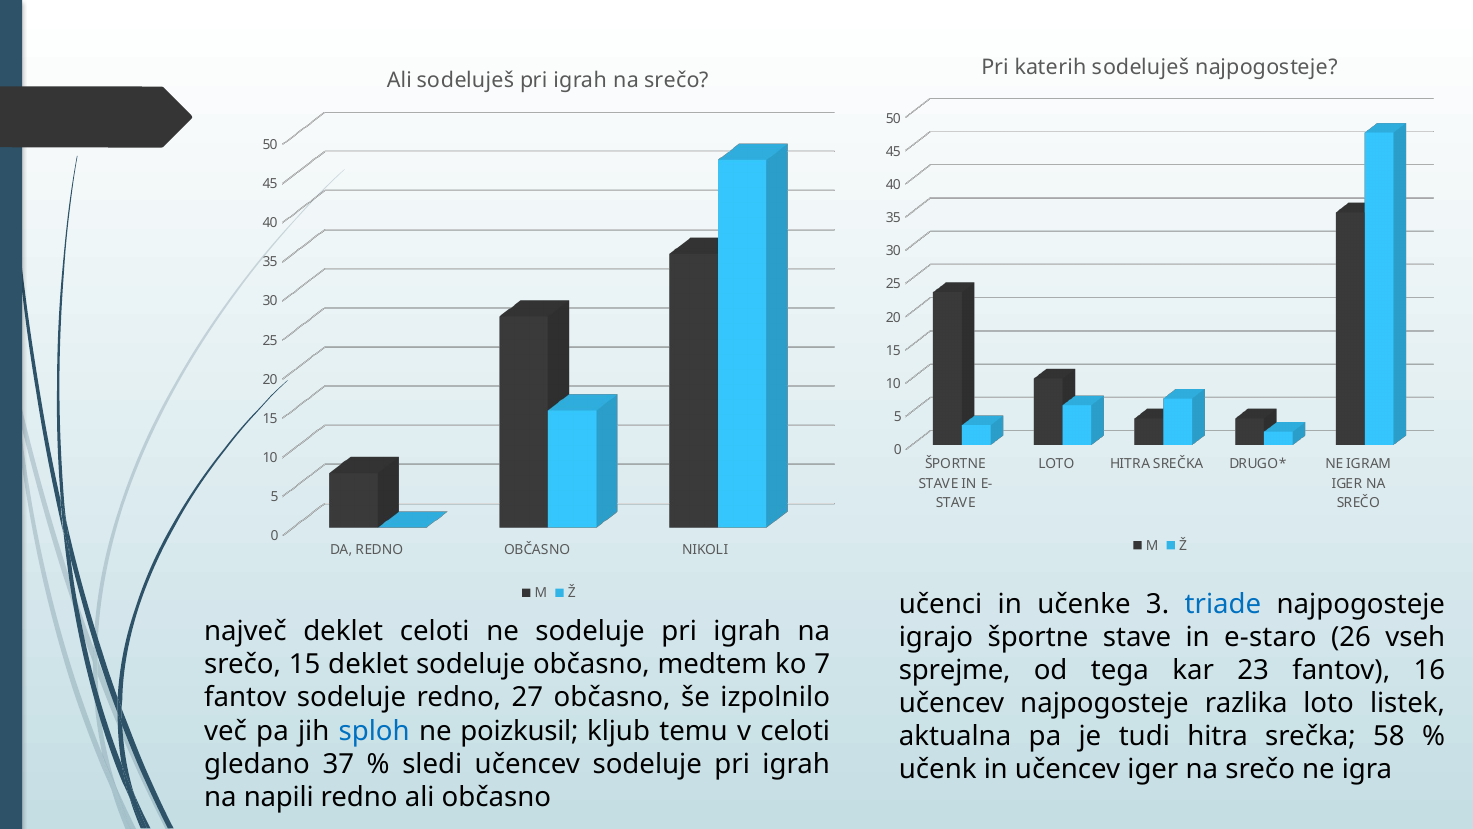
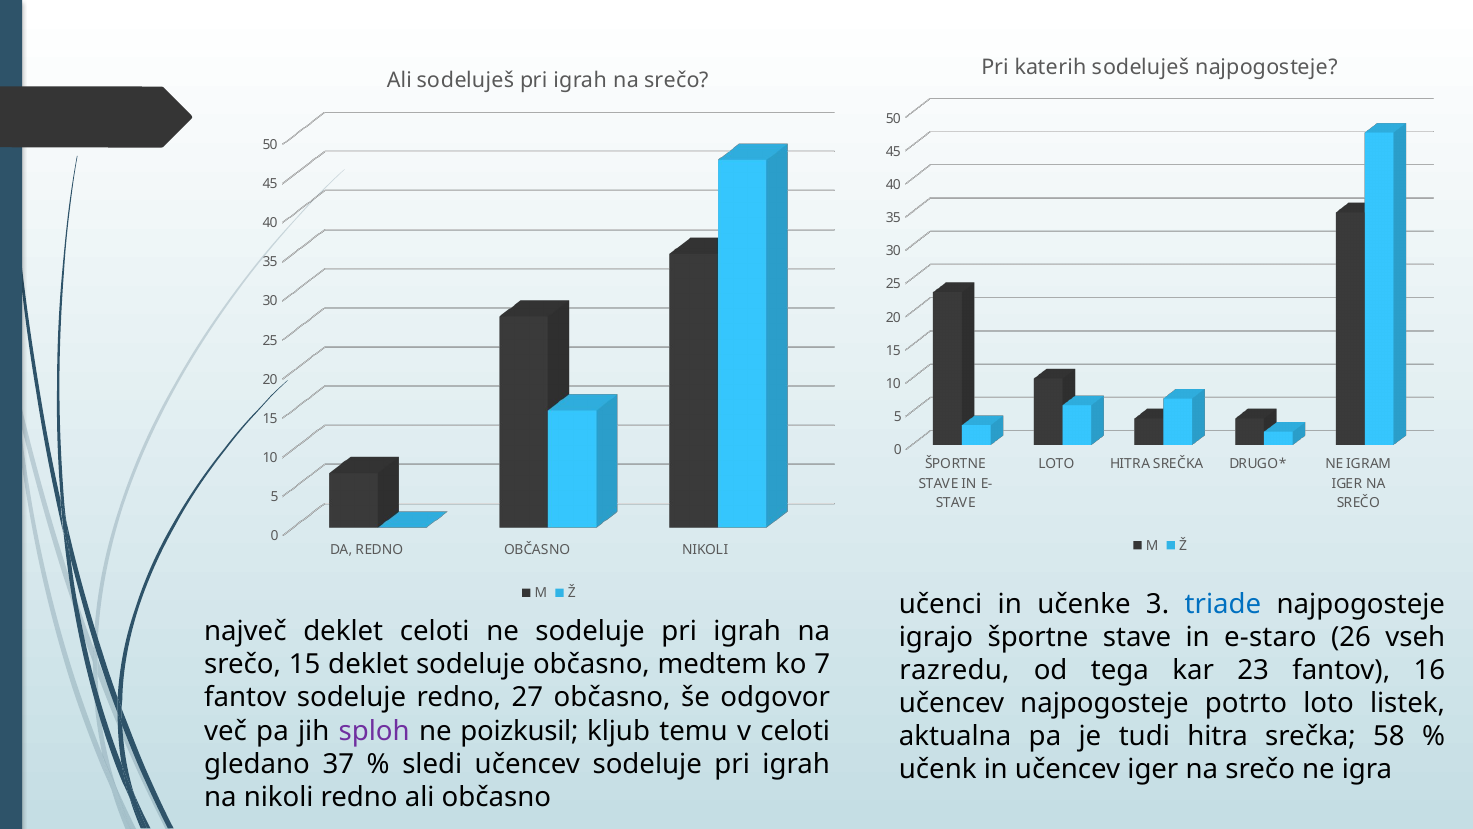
sprejme: sprejme -> razredu
izpolnilo: izpolnilo -> odgovor
razlika: razlika -> potrto
sploh colour: blue -> purple
na napili: napili -> nikoli
